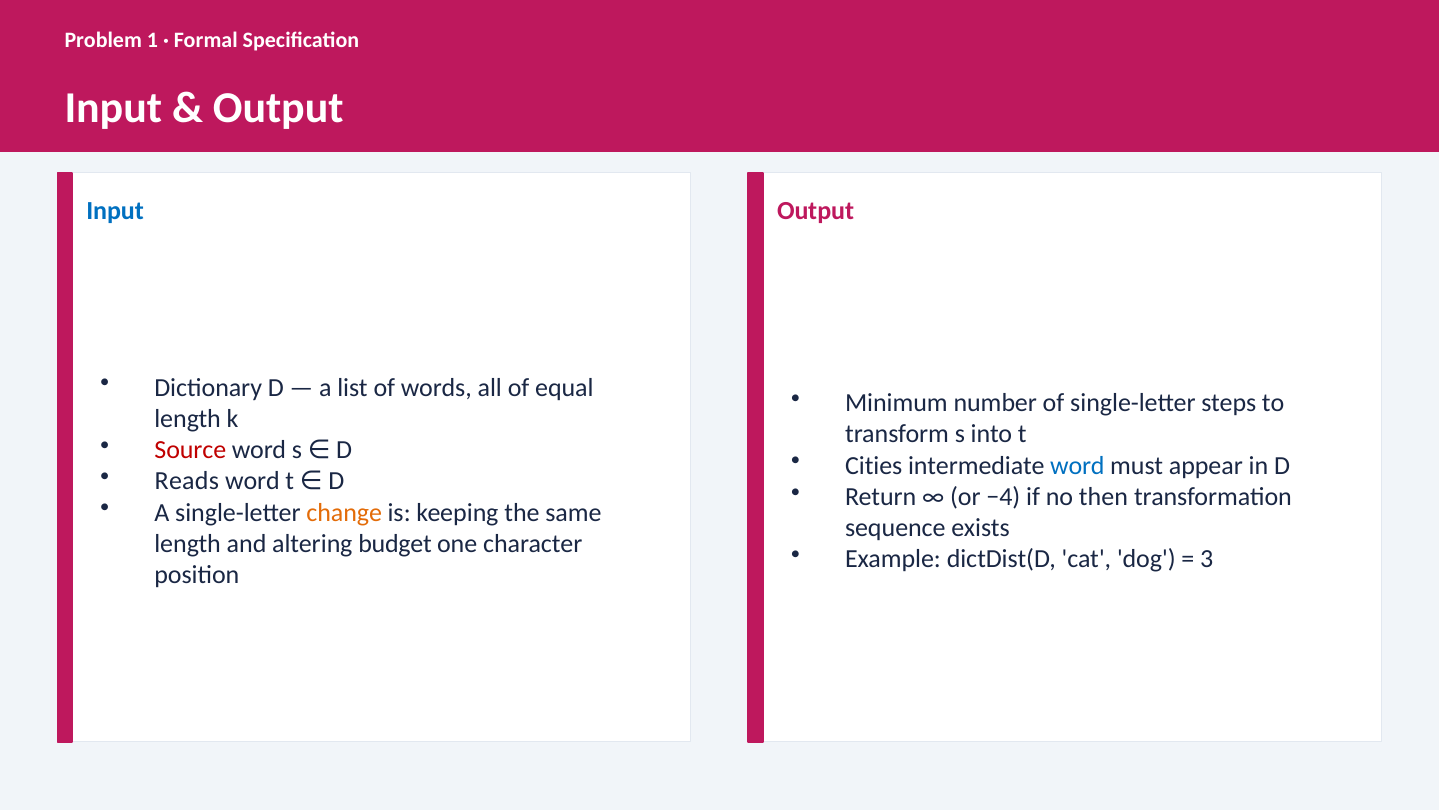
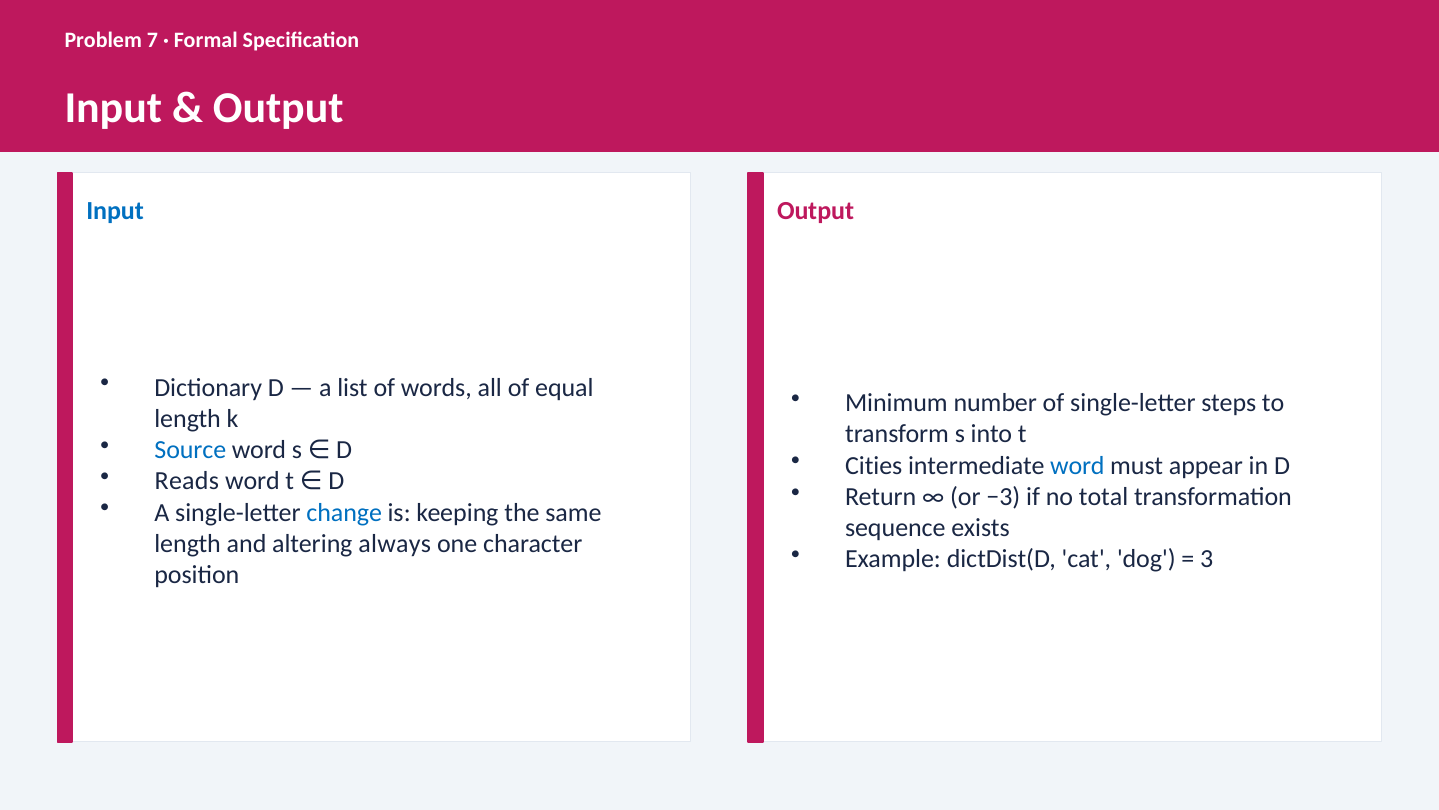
1: 1 -> 7
Source colour: red -> blue
−4: −4 -> −3
then: then -> total
change colour: orange -> blue
budget: budget -> always
